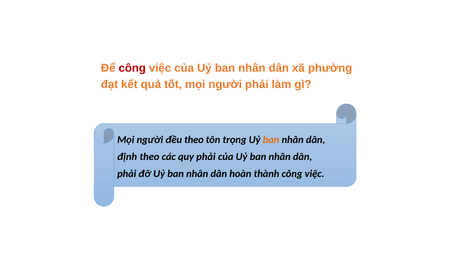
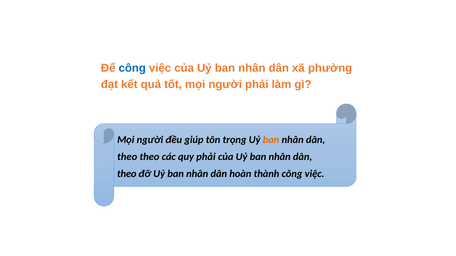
công at (132, 68) colour: red -> blue
đều theo: theo -> giúp
định at (127, 157): định -> theo
phải at (127, 174): phải -> theo
